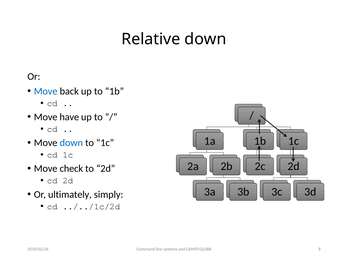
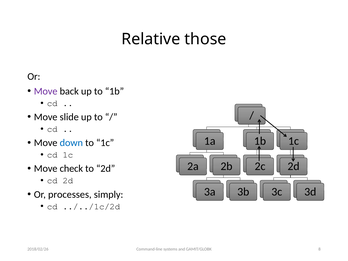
Relative down: down -> those
Move at (46, 91) colour: blue -> purple
have: have -> slide
ultimately: ultimately -> processes
